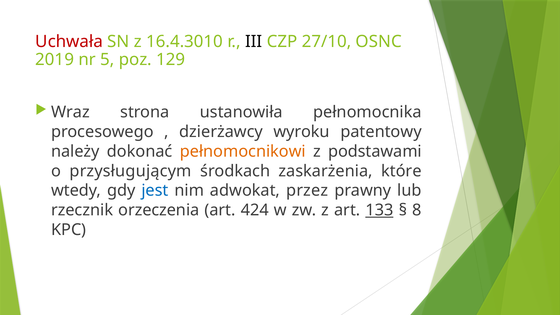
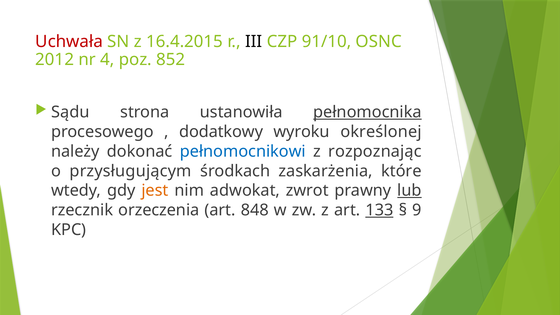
16.4.3010: 16.4.3010 -> 16.4.2015
27/10: 27/10 -> 91/10
2019: 2019 -> 2012
5: 5 -> 4
129: 129 -> 852
Wraz: Wraz -> Sądu
pełnomocnika underline: none -> present
dzierżawcy: dzierżawcy -> dodatkowy
patentowy: patentowy -> określonej
pełnomocnikowi colour: orange -> blue
podstawami: podstawami -> rozpoznając
jest colour: blue -> orange
przez: przez -> zwrot
lub underline: none -> present
424: 424 -> 848
8: 8 -> 9
